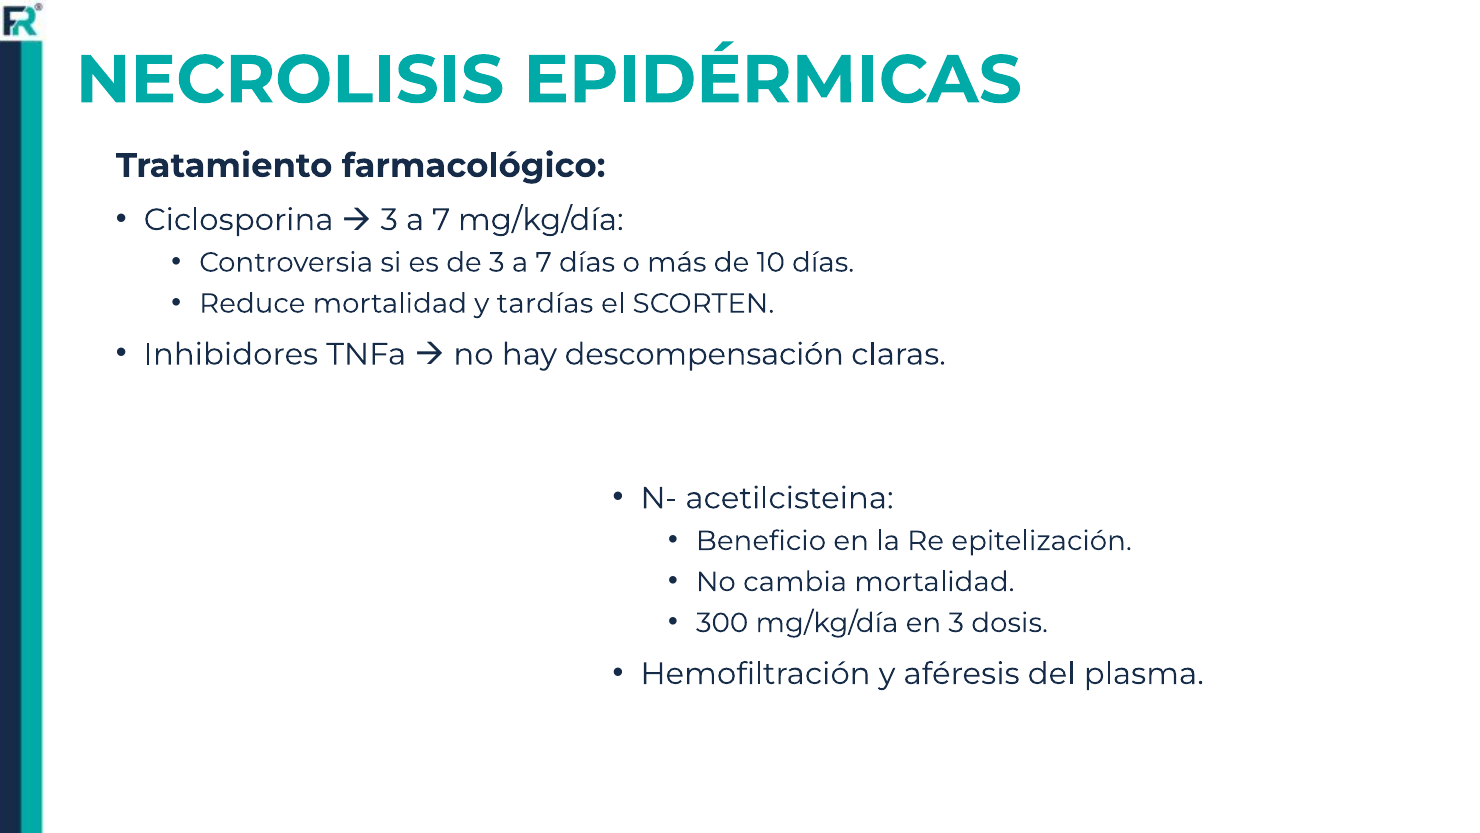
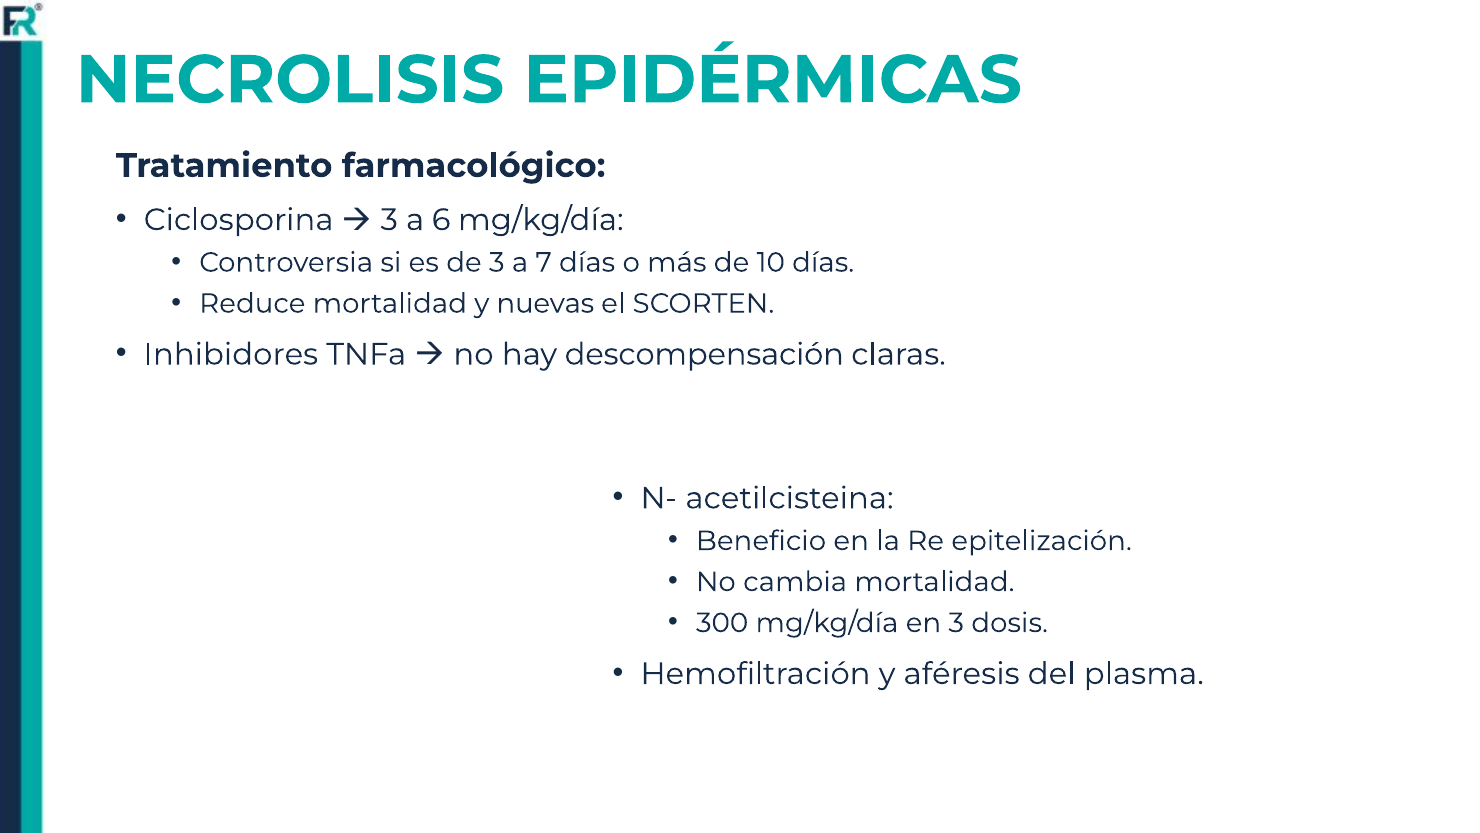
7 at (441, 220): 7 -> 6
tardías: tardías -> nuevas
